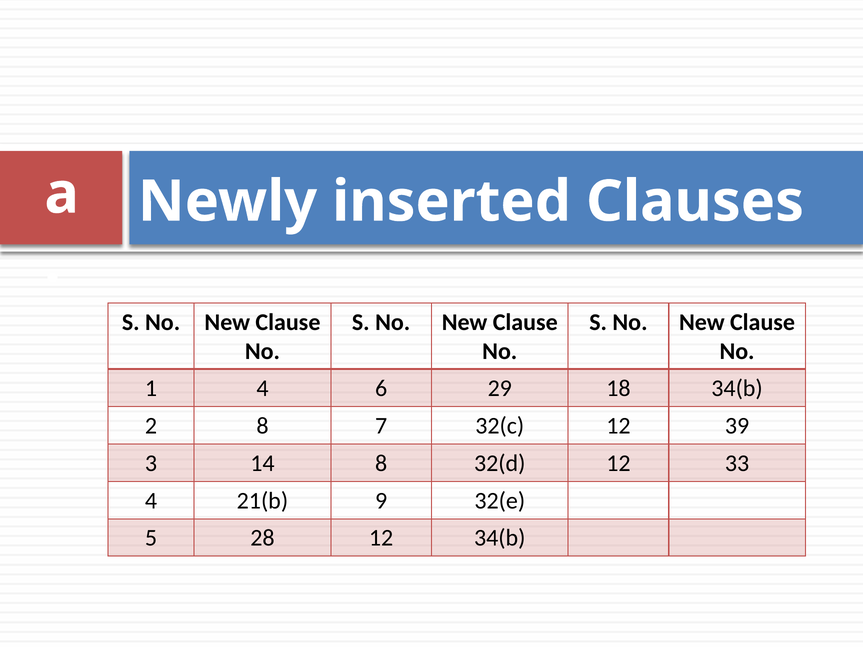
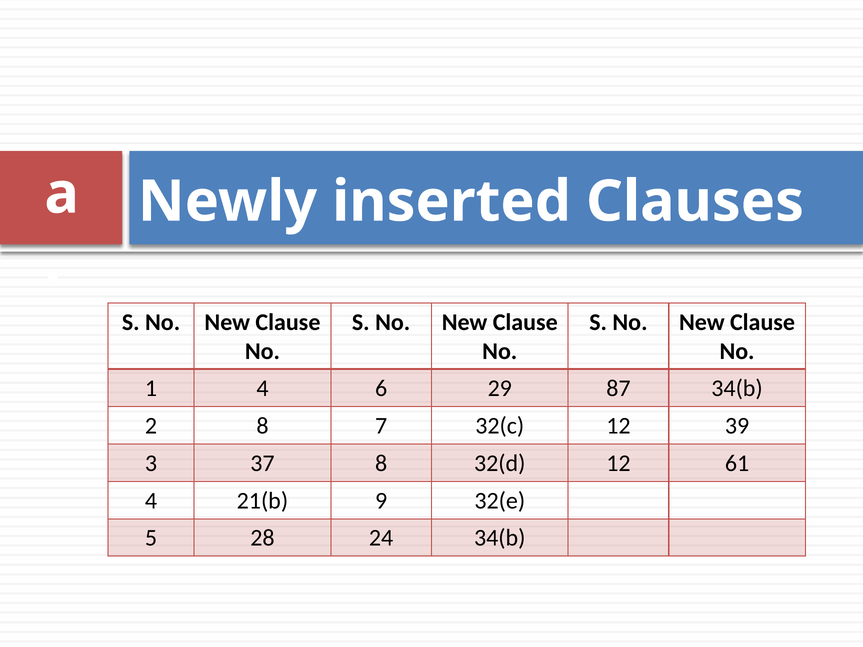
18: 18 -> 87
14: 14 -> 37
33: 33 -> 61
28 12: 12 -> 24
